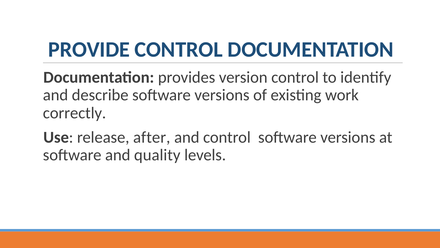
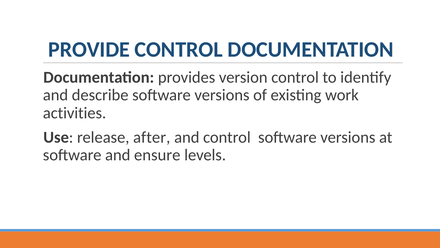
correctly: correctly -> activities
quality: quality -> ensure
